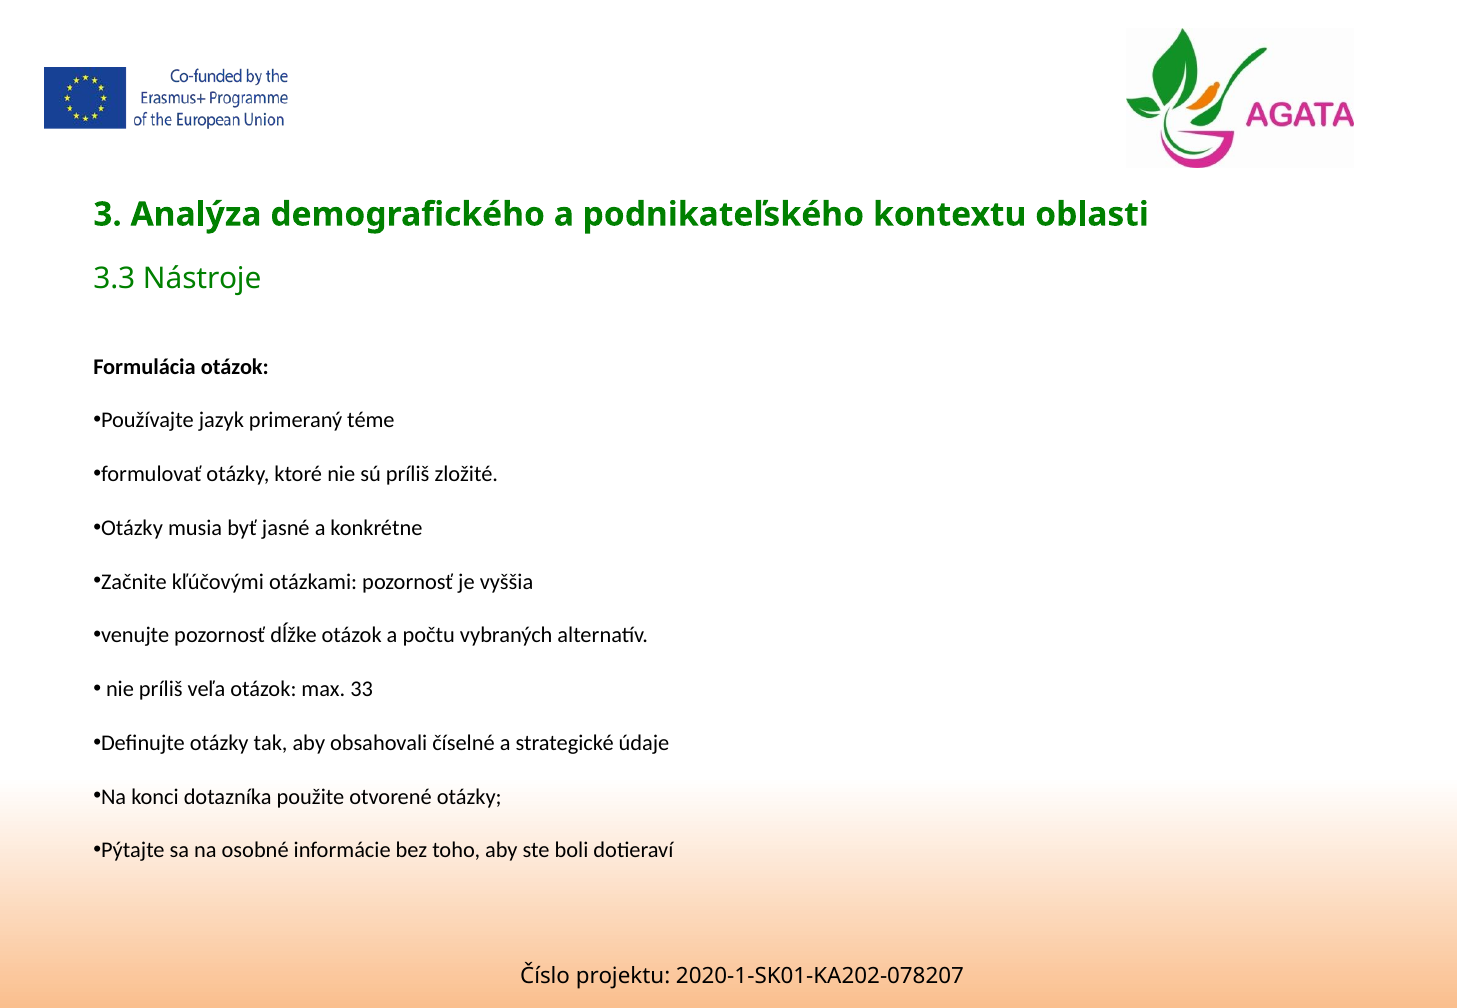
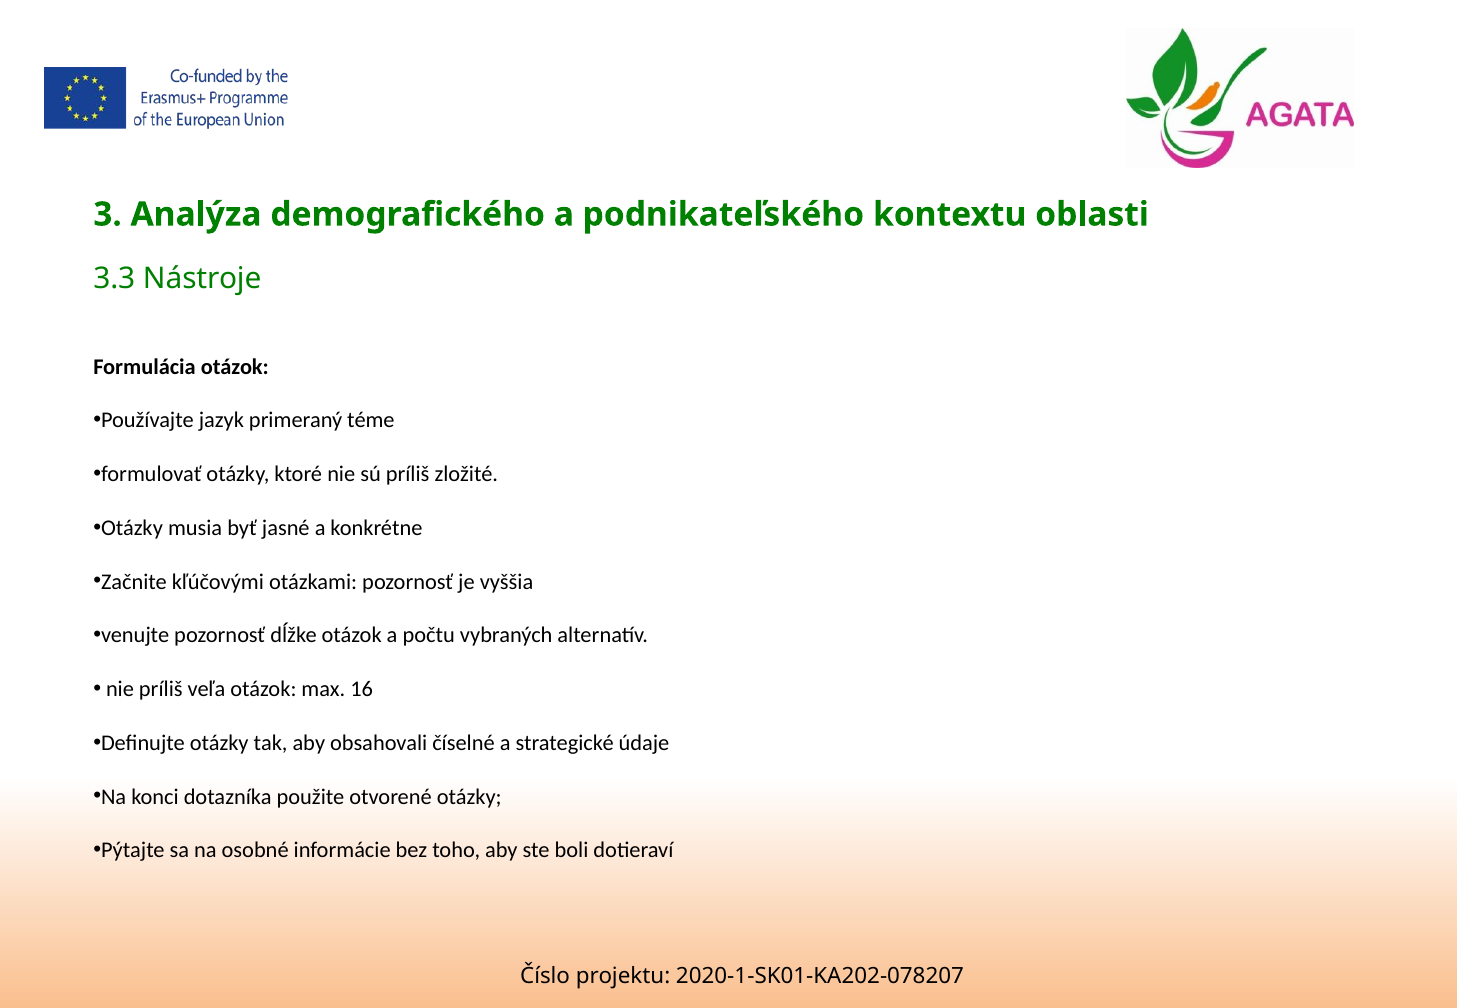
33: 33 -> 16
